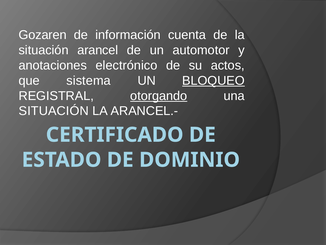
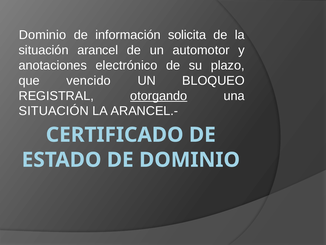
Gozaren at (43, 35): Gozaren -> Dominio
cuenta: cuenta -> solicita
actos: actos -> plazo
sistema: sistema -> vencido
BLOQUEO underline: present -> none
